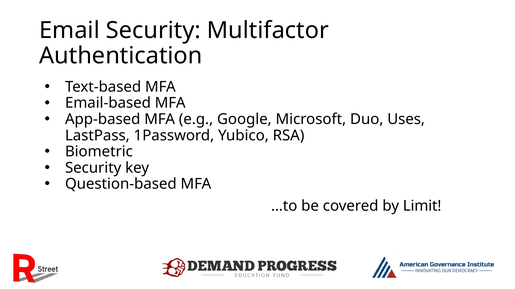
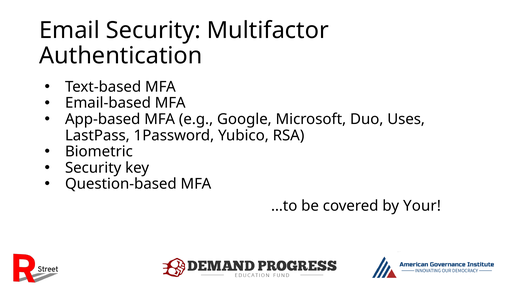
Limit: Limit -> Your
